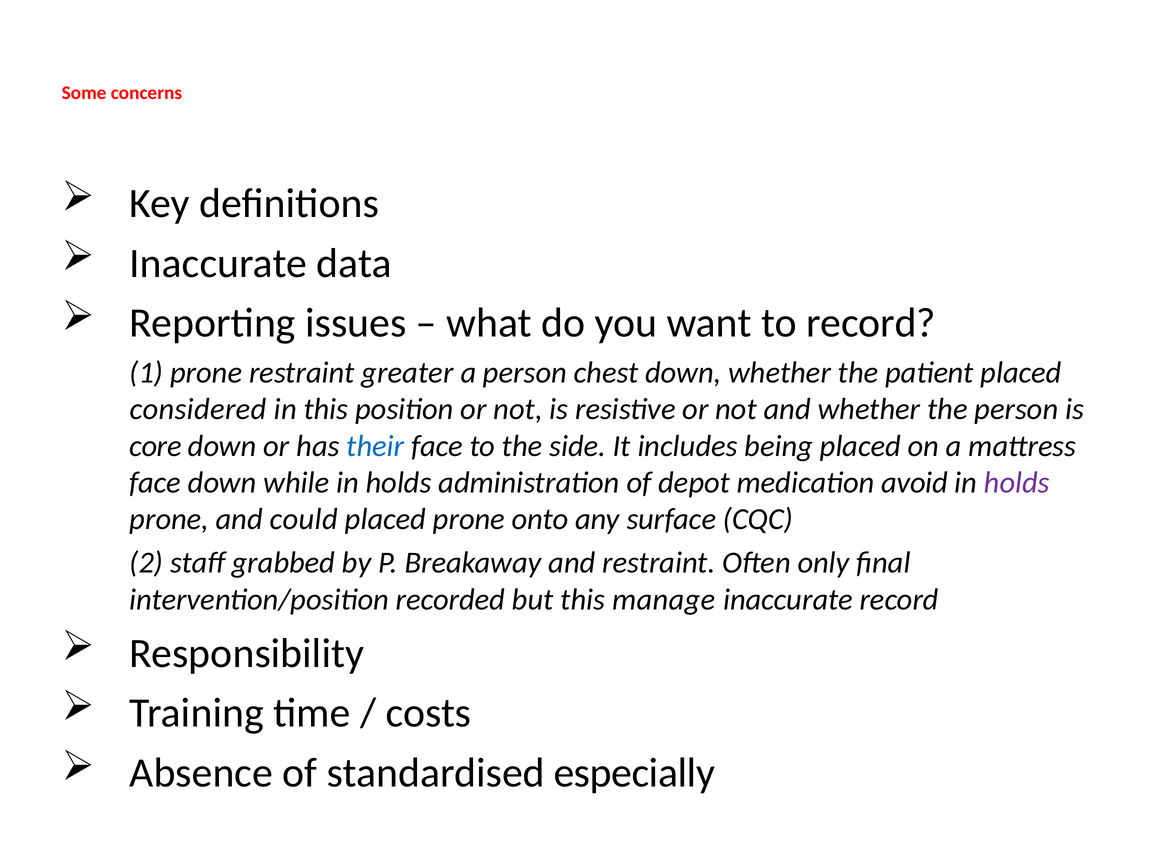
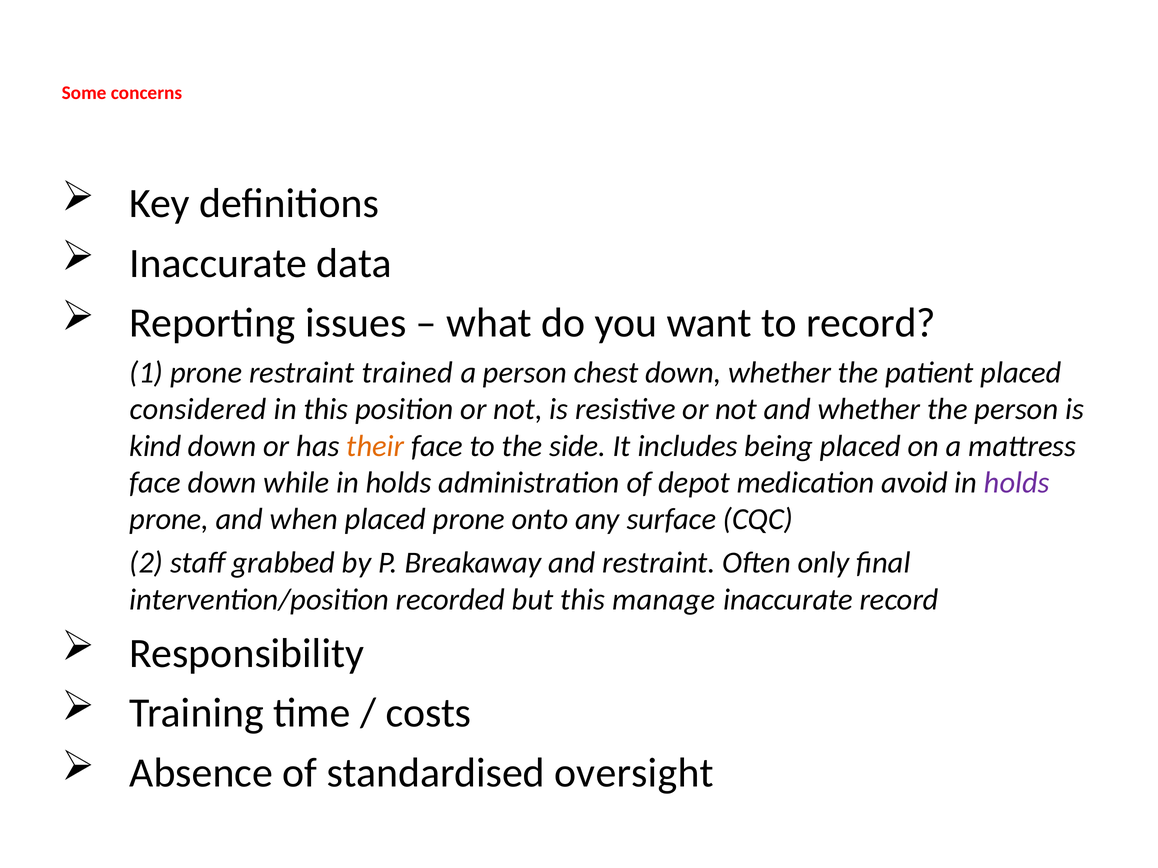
greater: greater -> trained
core: core -> kind
their colour: blue -> orange
could: could -> when
especially: especially -> oversight
